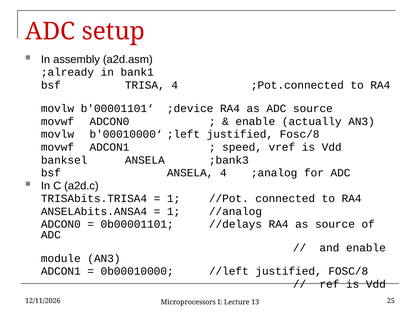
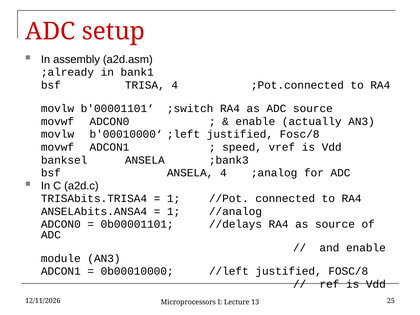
;device: ;device -> ;switch
